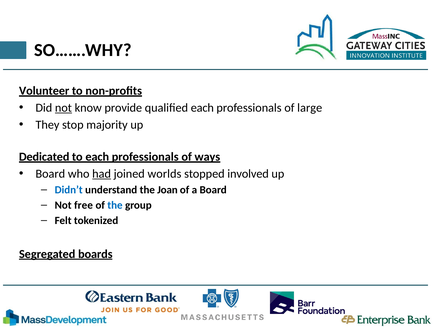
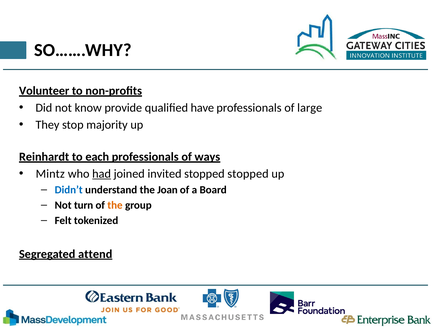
not at (63, 108) underline: present -> none
qualified each: each -> have
Dedicated: Dedicated -> Reinhardt
Board at (50, 174): Board -> Mintz
worlds: worlds -> invited
stopped involved: involved -> stopped
free: free -> turn
the at (115, 205) colour: blue -> orange
boards: boards -> attend
